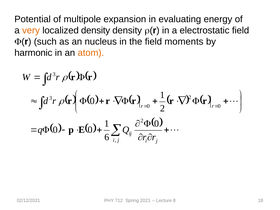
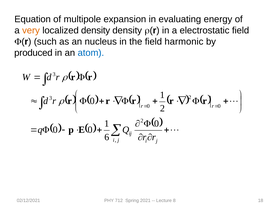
Potential: Potential -> Equation
moments: moments -> harmonic
harmonic: harmonic -> produced
atom colour: orange -> blue
